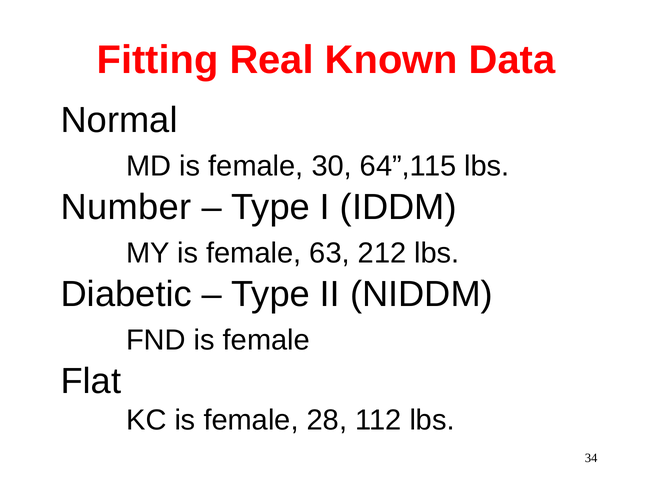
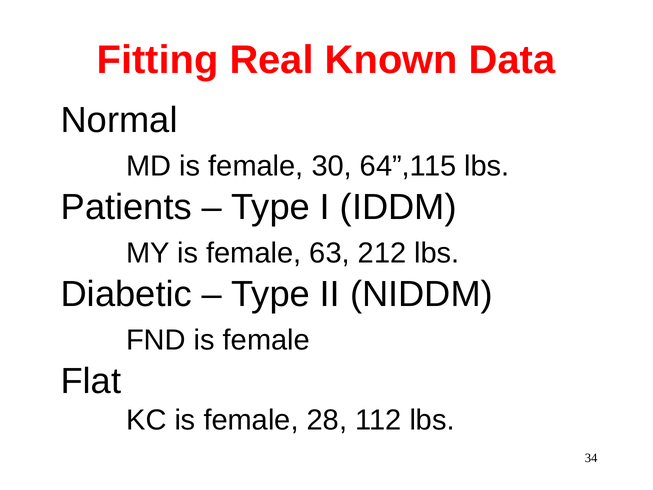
Number: Number -> Patients
